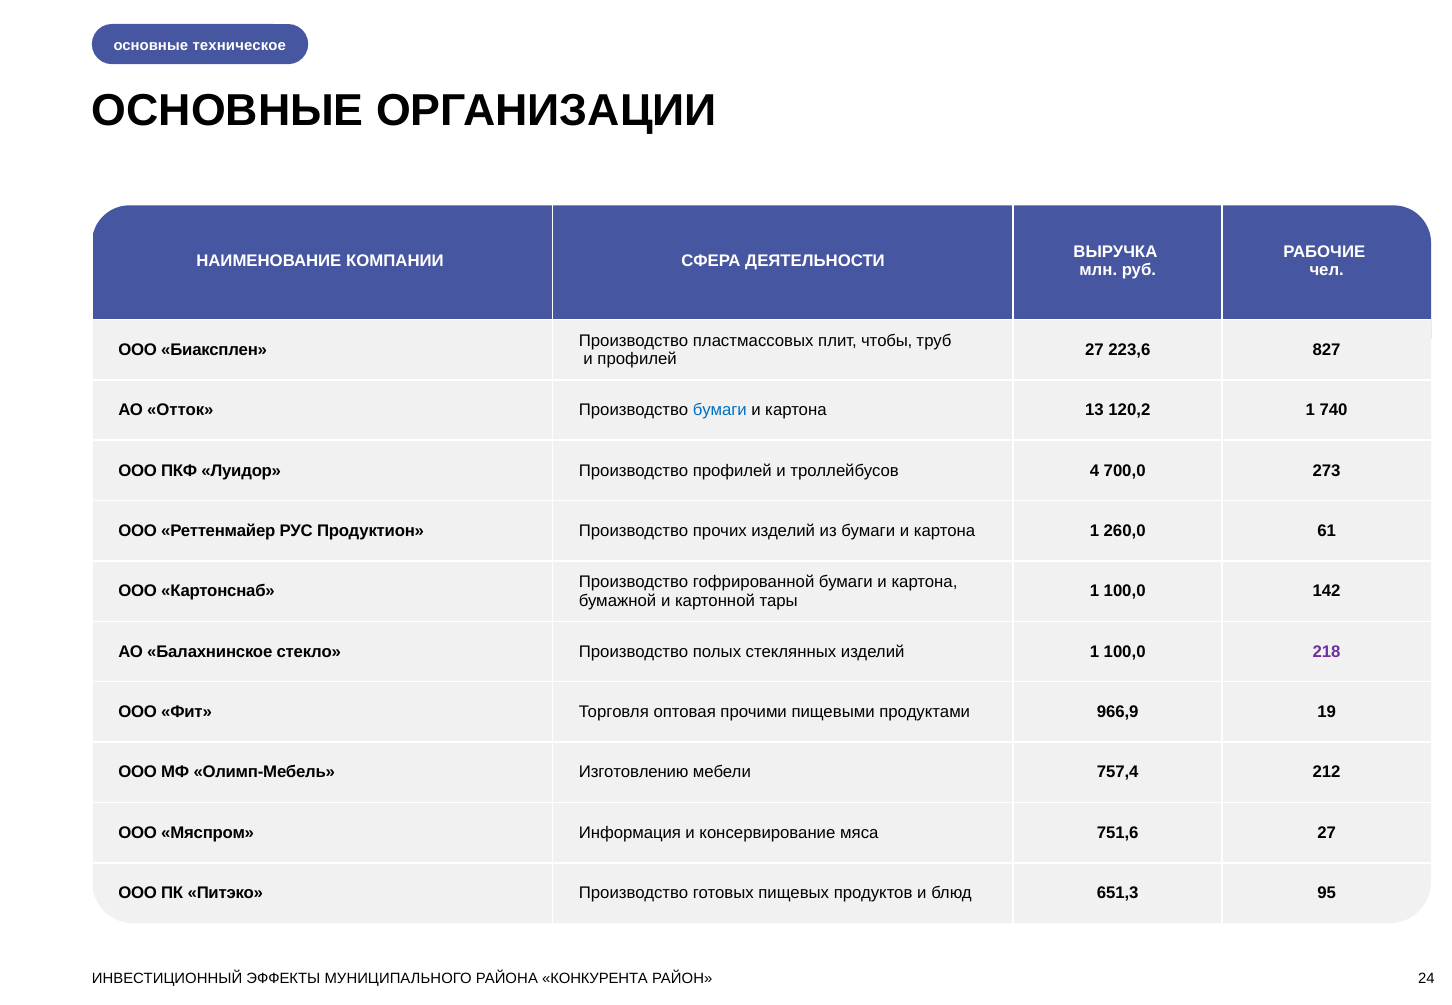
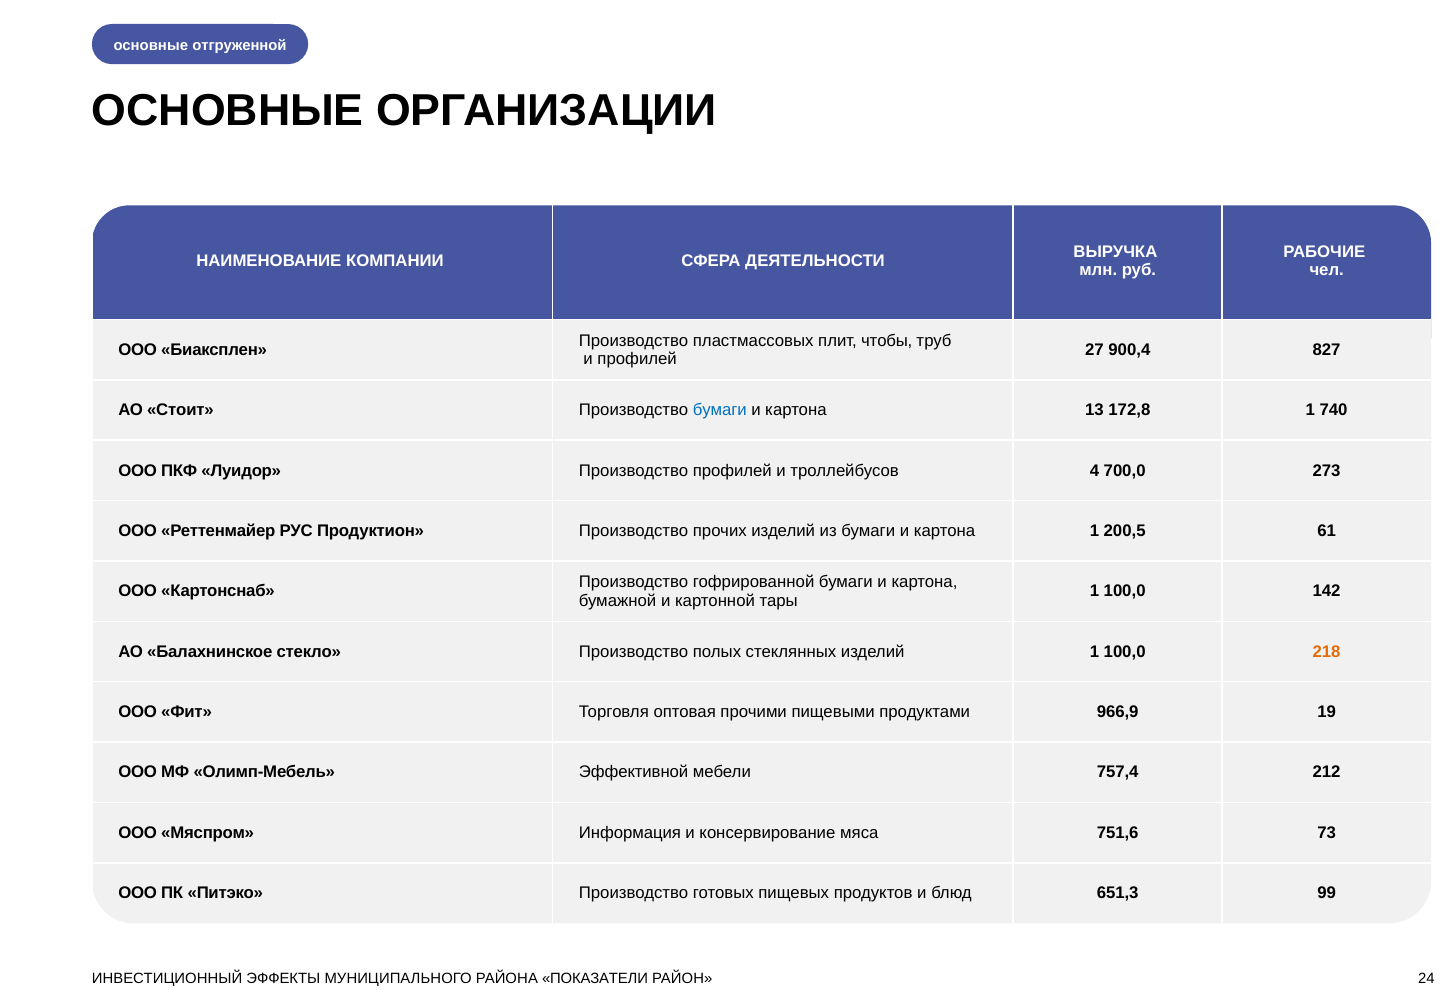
техническое: техническое -> отгруженной
223,6: 223,6 -> 900,4
Отток: Отток -> Стоит
120,2: 120,2 -> 172,8
260,0: 260,0 -> 200,5
218 colour: purple -> orange
Изготовлению: Изготовлению -> Эффективной
751,6 27: 27 -> 73
95: 95 -> 99
КОНКУРЕНТА: КОНКУРЕНТА -> ПОКАЗАТЕЛИ
